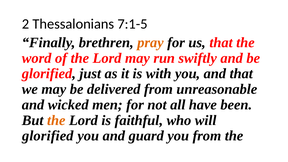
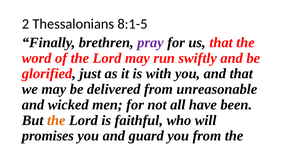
7:1-5: 7:1-5 -> 8:1-5
pray colour: orange -> purple
glorified at (48, 136): glorified -> promises
